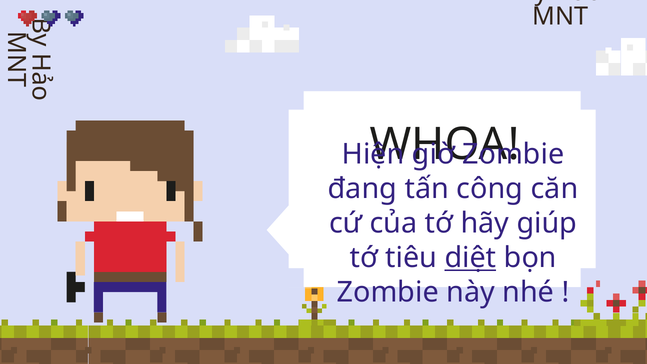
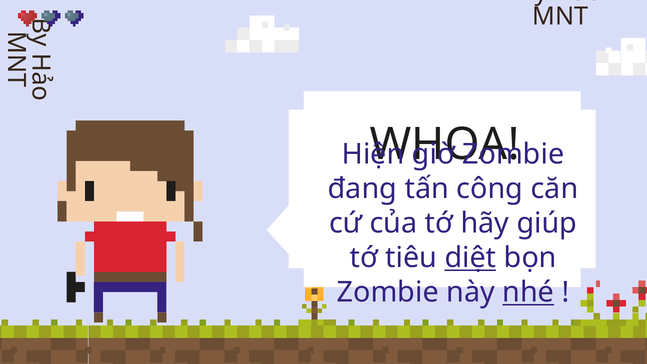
nhé underline: none -> present
